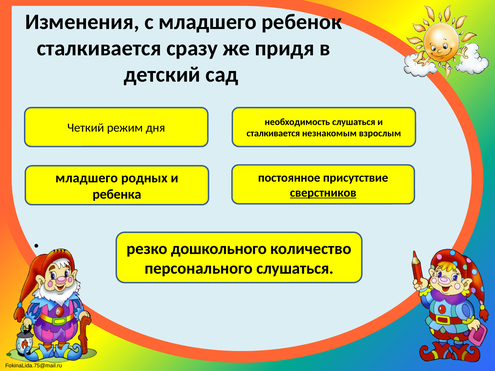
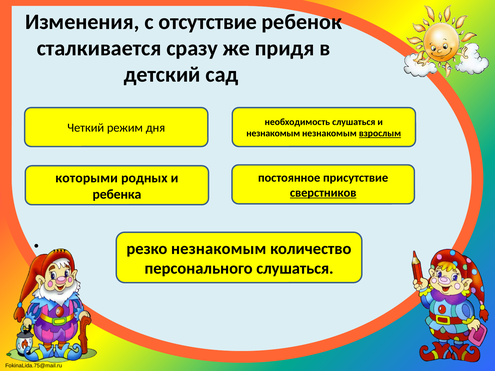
с младшего: младшего -> отсутствие
сталкивается at (273, 134): сталкивается -> незнакомым
взрослым underline: none -> present
младшего at (87, 178): младшего -> которыми
резко дошкольного: дошкольного -> незнакомым
